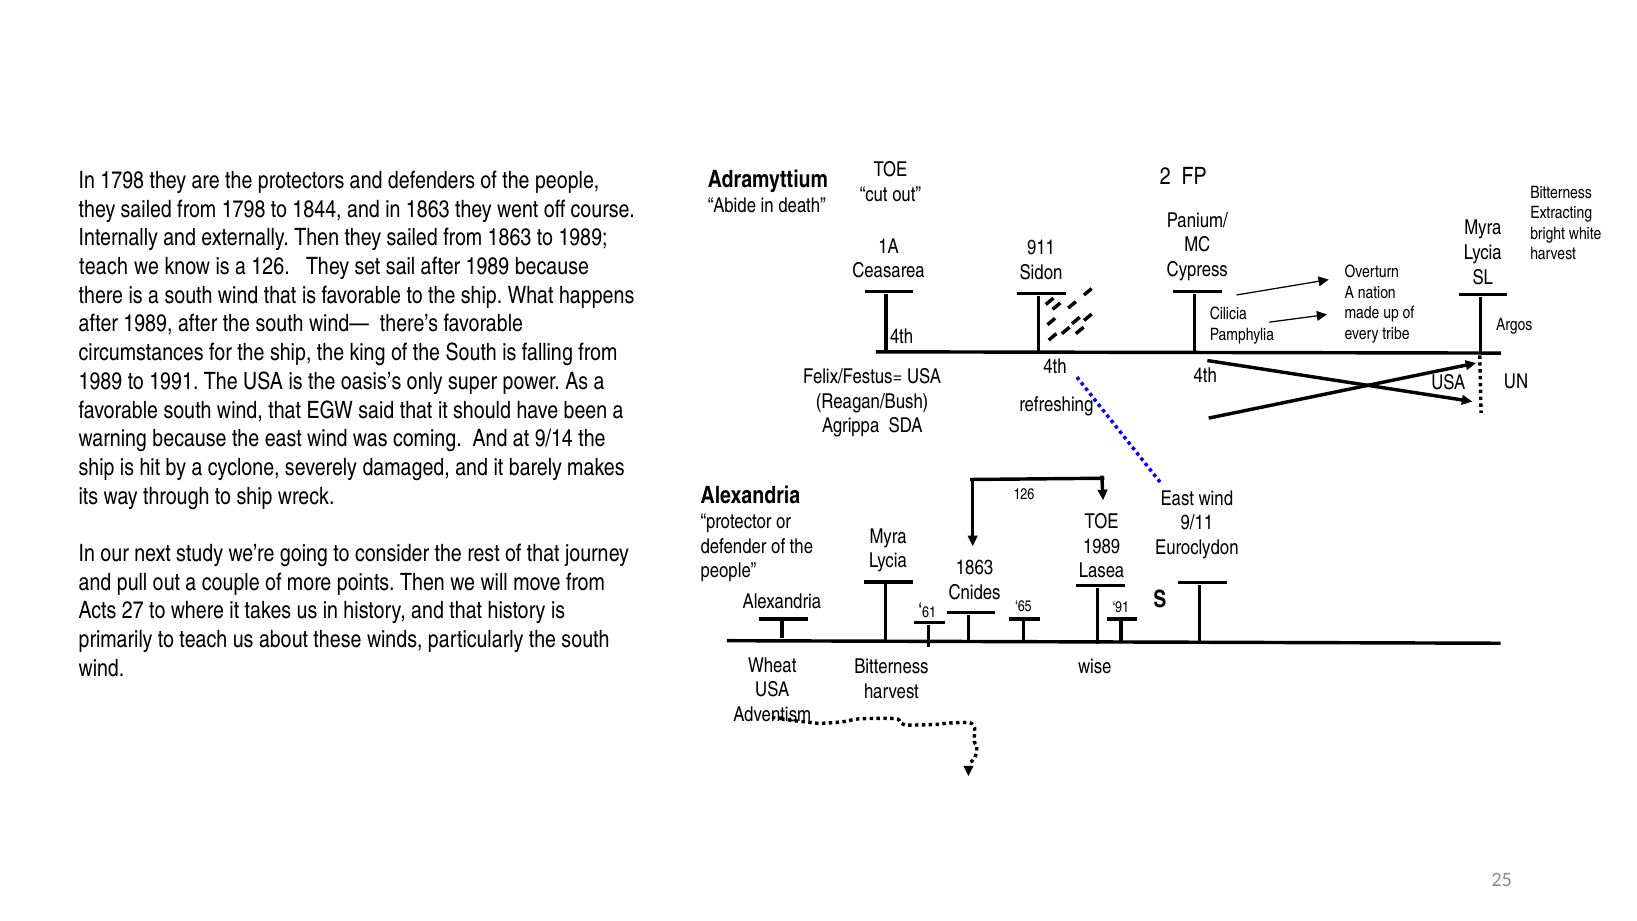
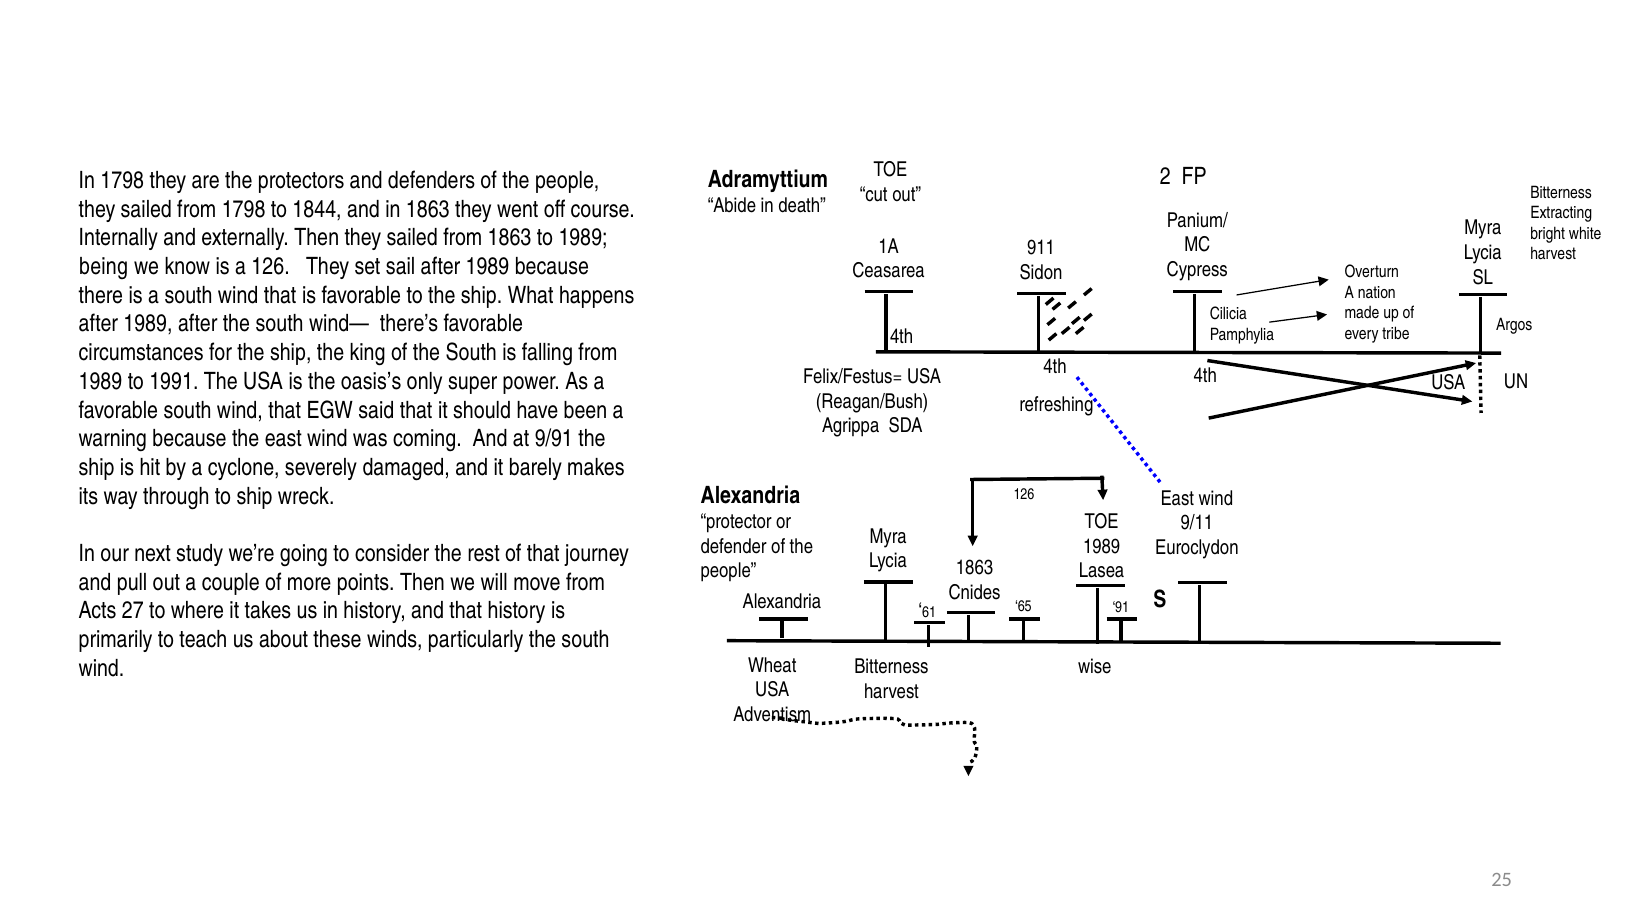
teach at (104, 267): teach -> being
9/14: 9/14 -> 9/91
